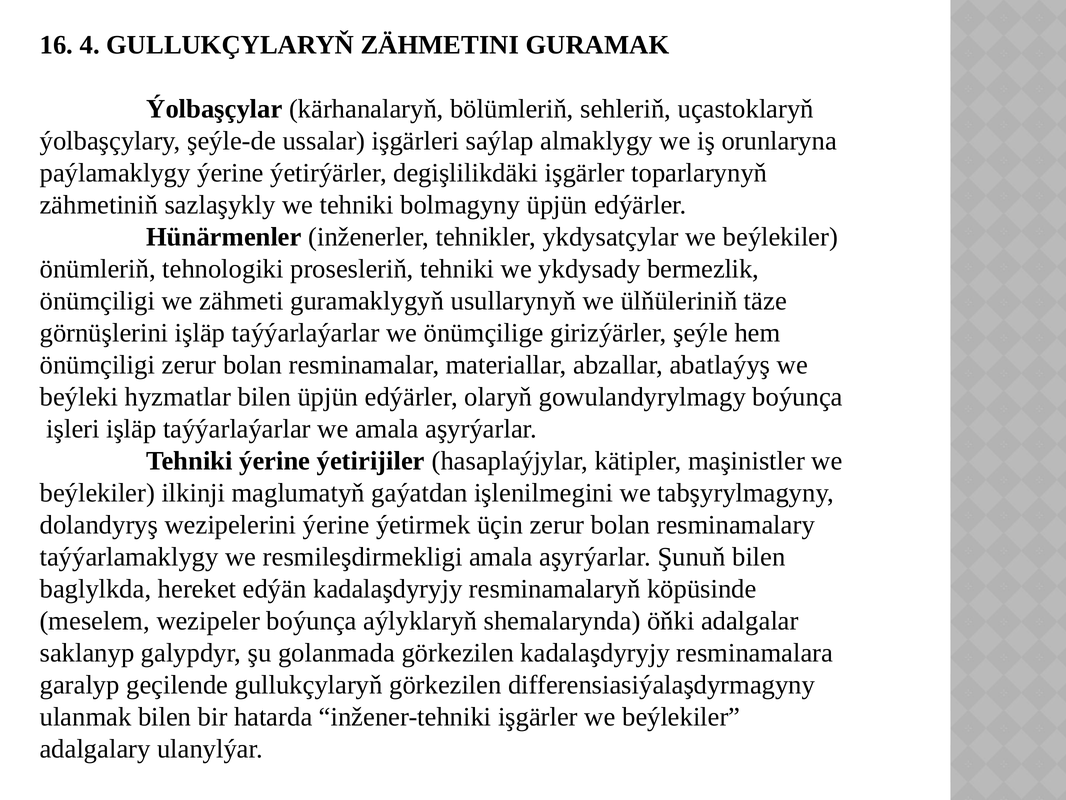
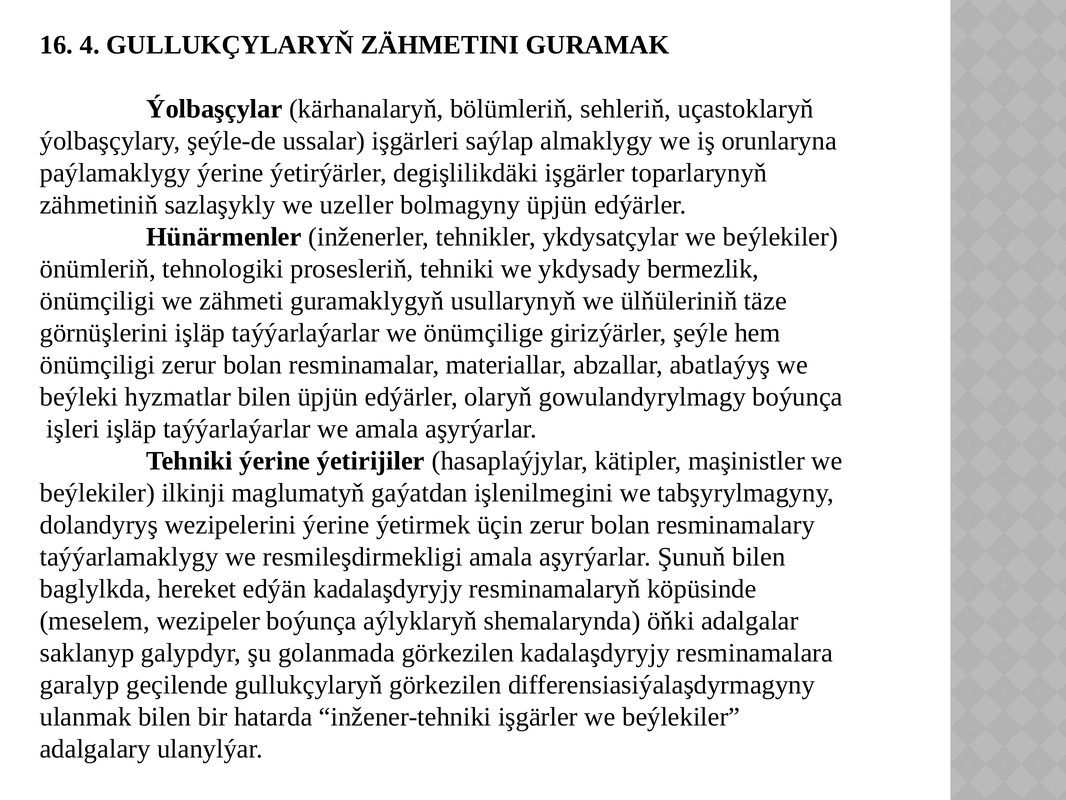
we tehniki: tehniki -> uzeller
